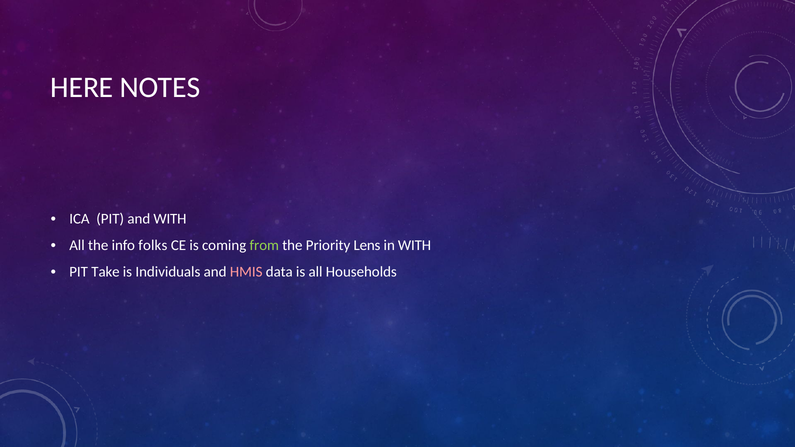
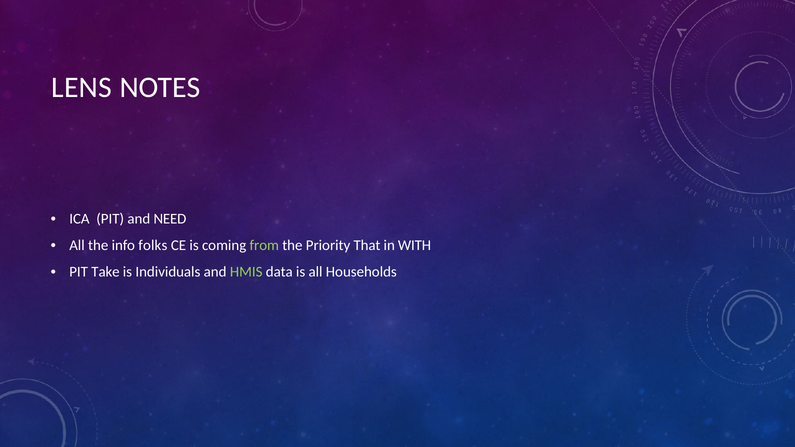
HERE: HERE -> LENS
and WITH: WITH -> NEED
Lens: Lens -> That
HMIS colour: pink -> light green
